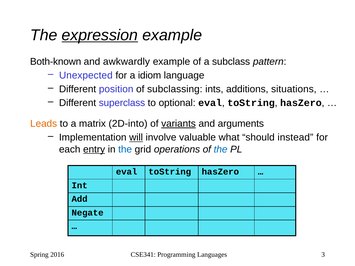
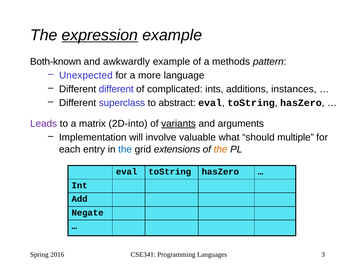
subclass: subclass -> methods
idiom: idiom -> more
Different position: position -> different
subclassing: subclassing -> complicated
situations: situations -> instances
optional: optional -> abstract
Leads colour: orange -> purple
will underline: present -> none
instead: instead -> multiple
entry underline: present -> none
operations: operations -> extensions
the at (221, 149) colour: blue -> orange
